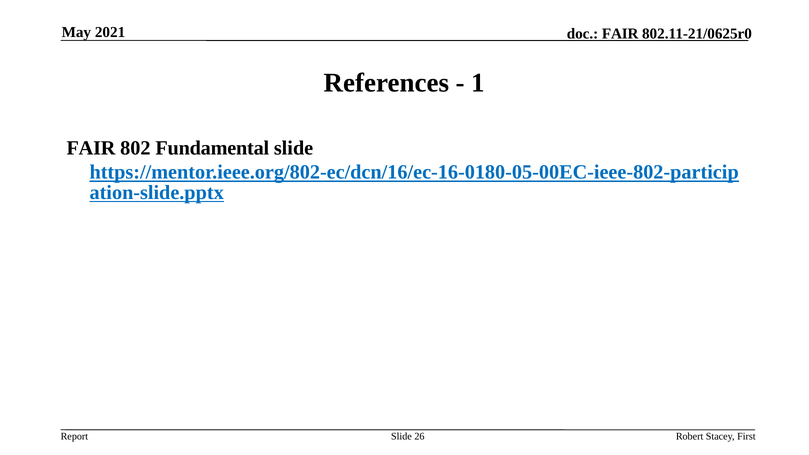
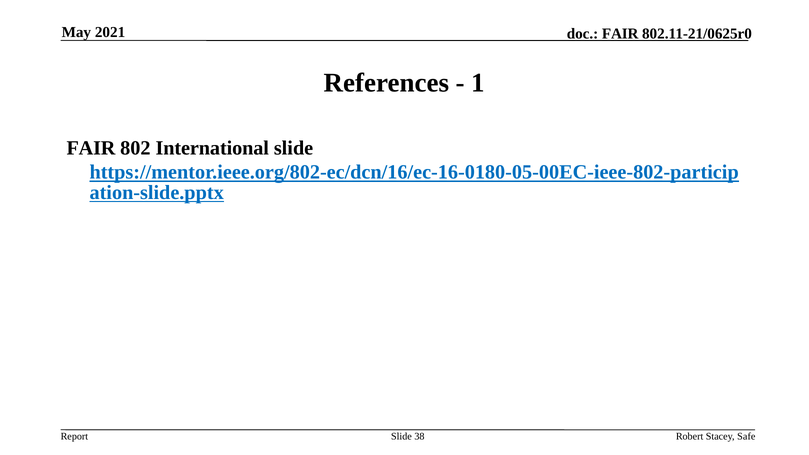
Fundamental: Fundamental -> International
26: 26 -> 38
First: First -> Safe
